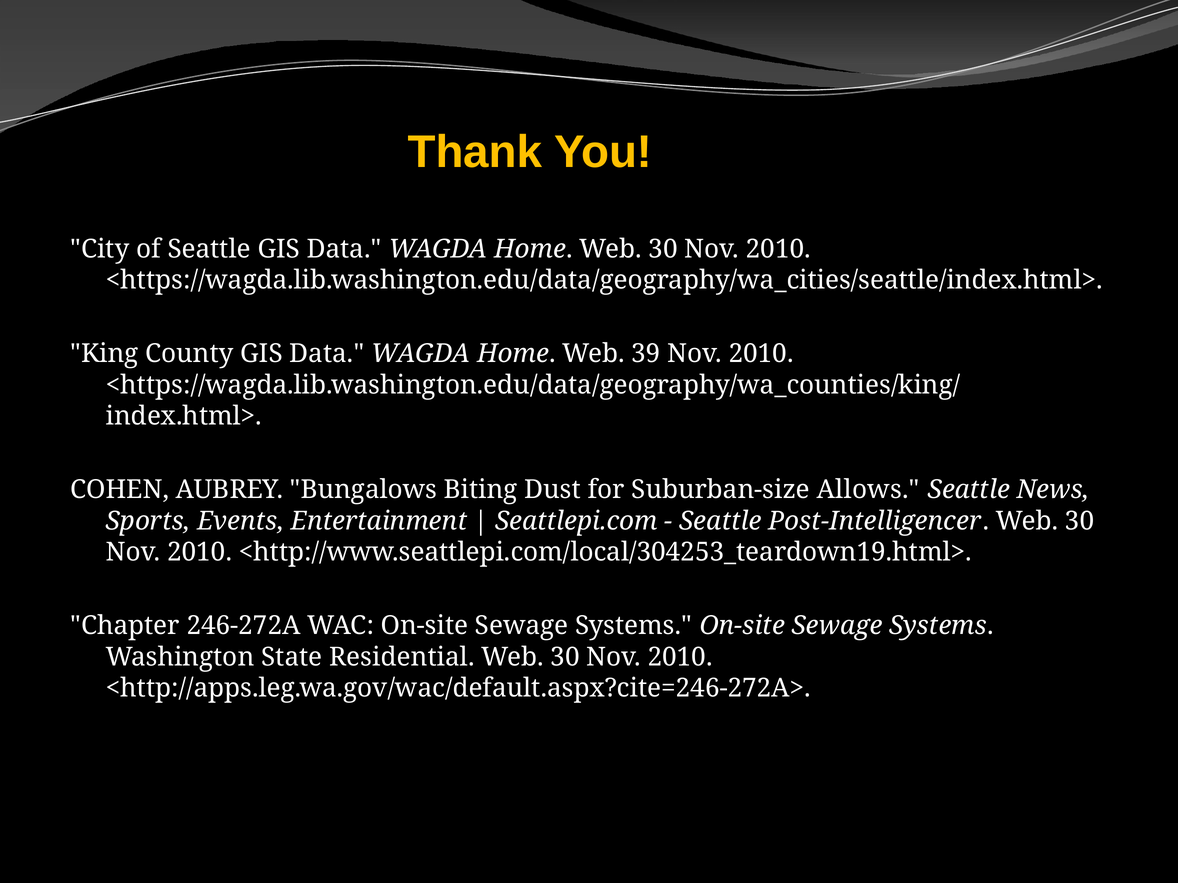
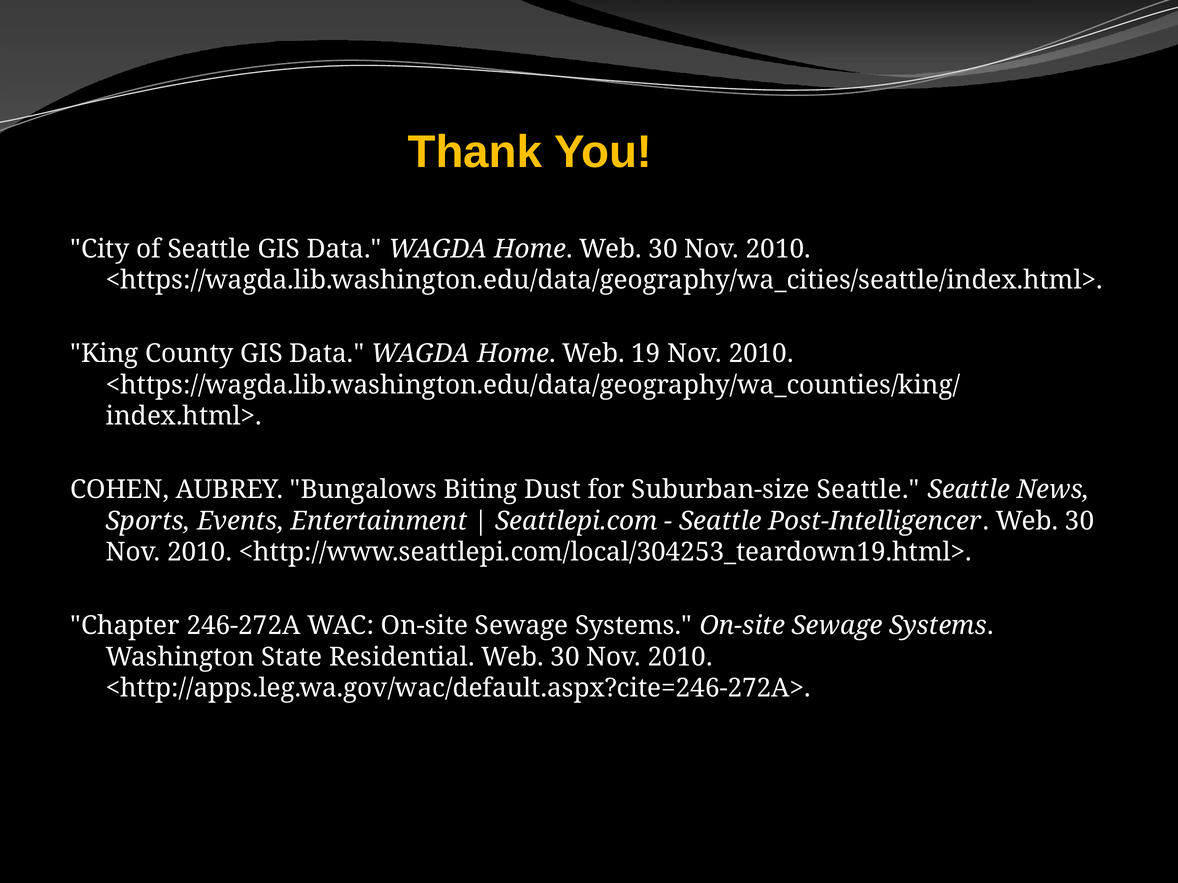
39: 39 -> 19
Suburban-size Allows: Allows -> Seattle
